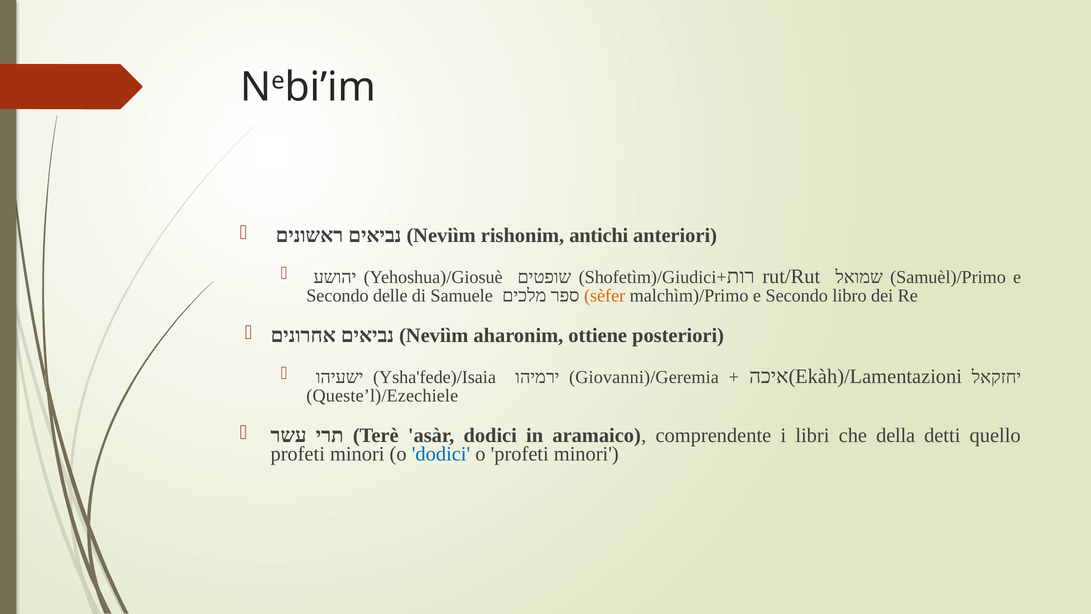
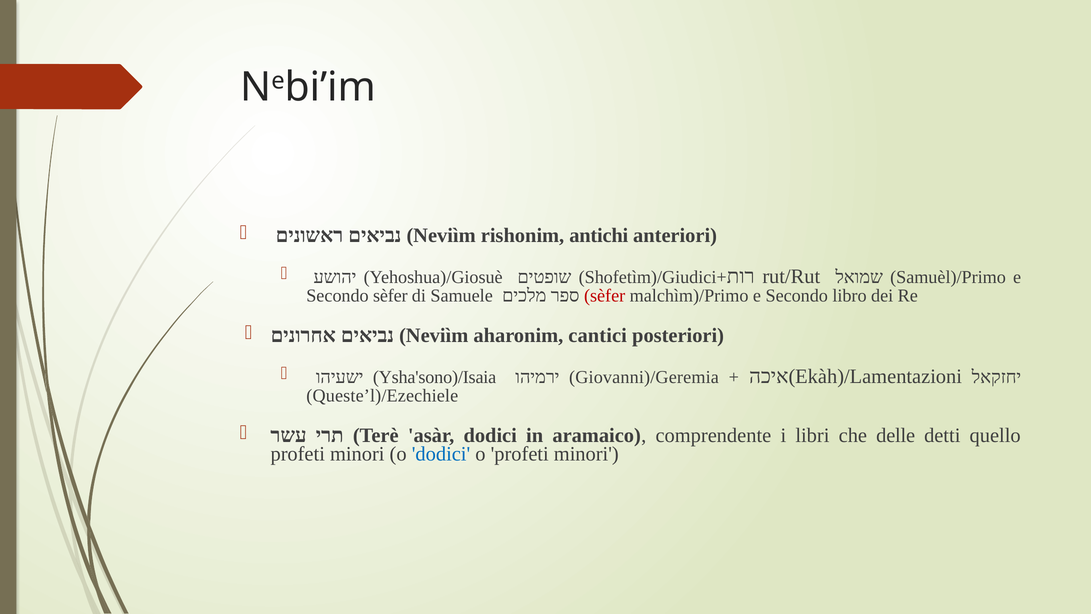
Secondo delle: delle -> sèfer
sèfer at (605, 296) colour: orange -> red
ottiene: ottiene -> cantici
Ysha'fede)/Isaia: Ysha'fede)/Isaia -> Ysha'sono)/Isaia
della: della -> delle
